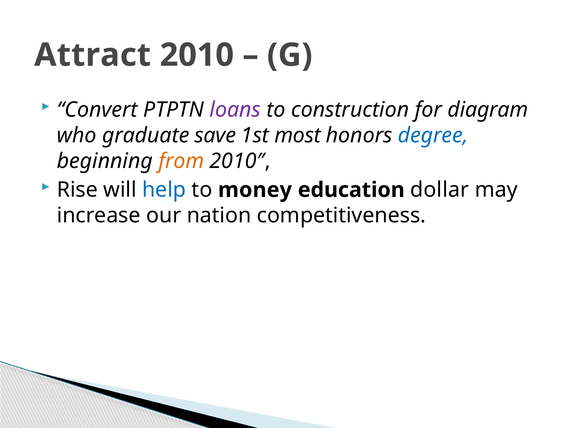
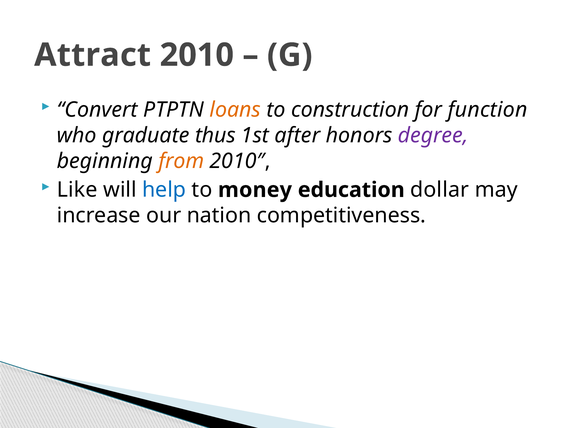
loans colour: purple -> orange
diagram: diagram -> function
save: save -> thus
most: most -> after
degree colour: blue -> purple
Rise: Rise -> Like
